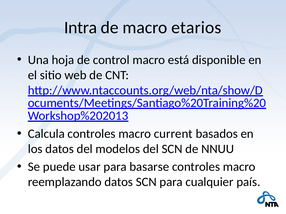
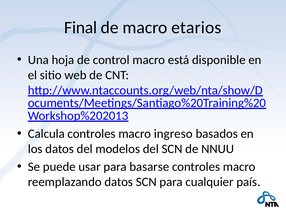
Intra: Intra -> Final
current: current -> ingreso
